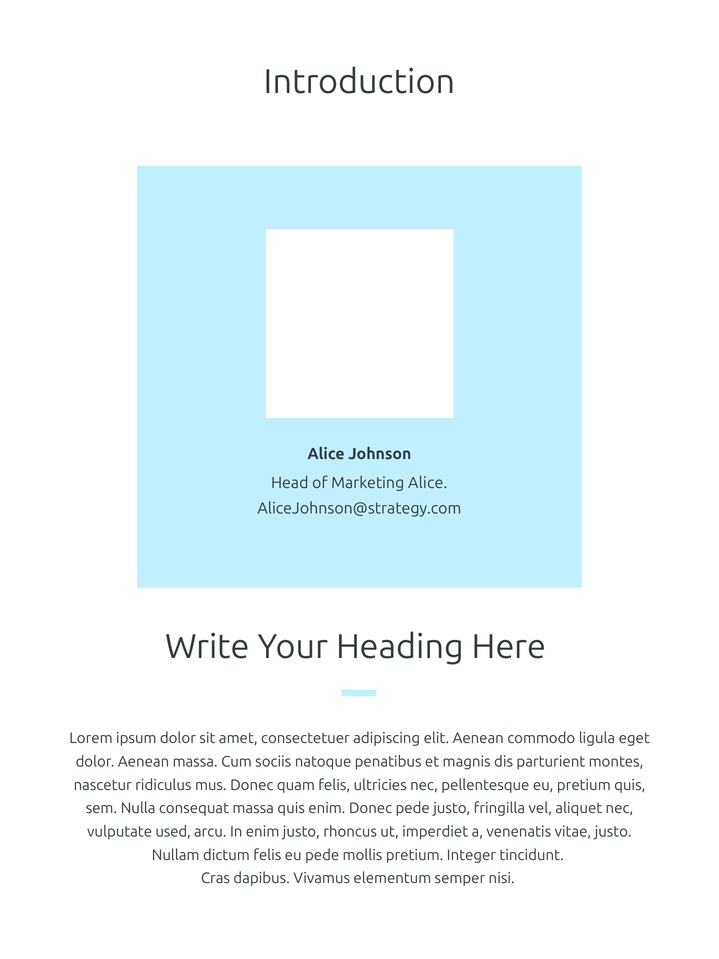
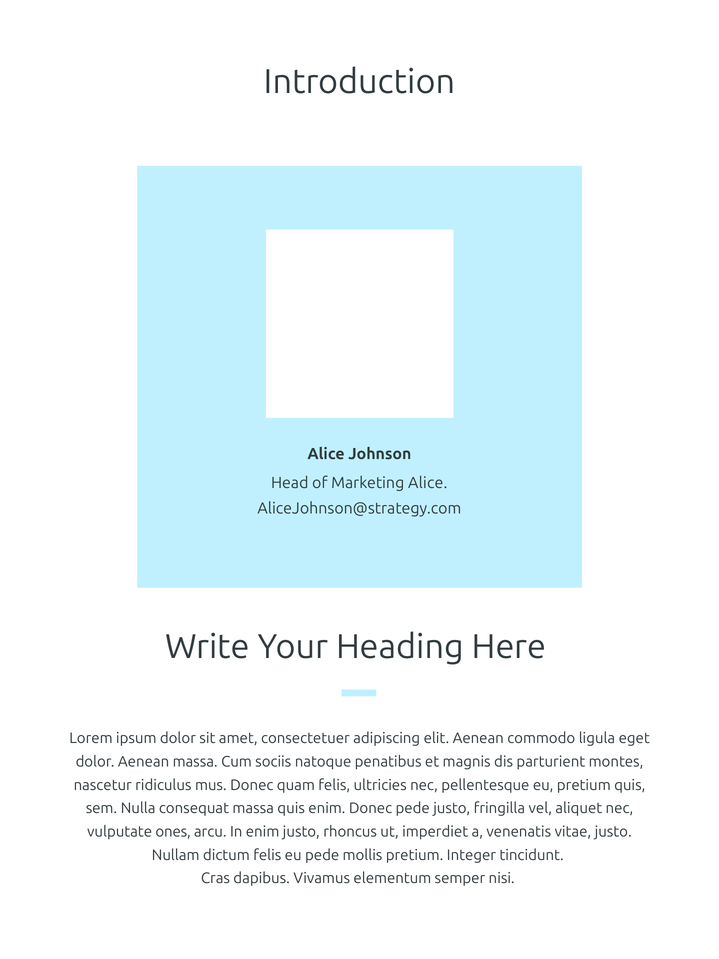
used: used -> ones
